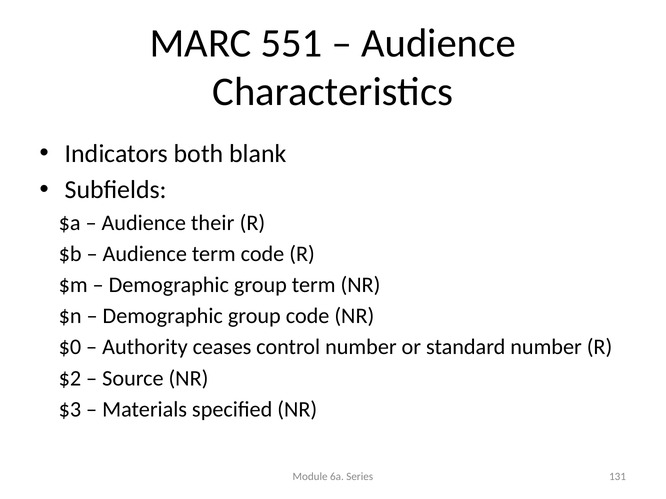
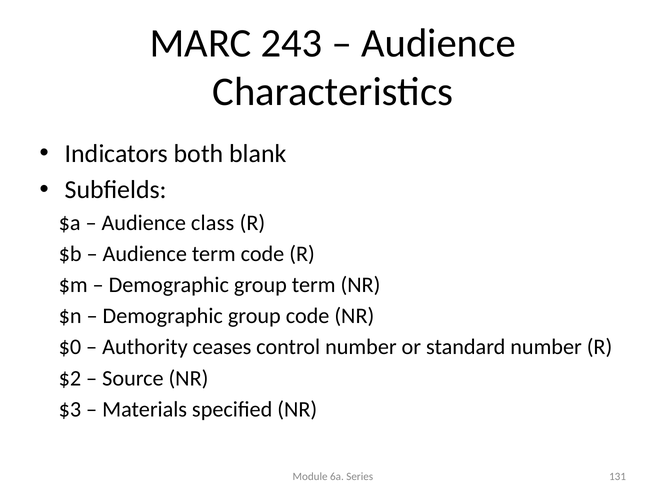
551: 551 -> 243
their: their -> class
